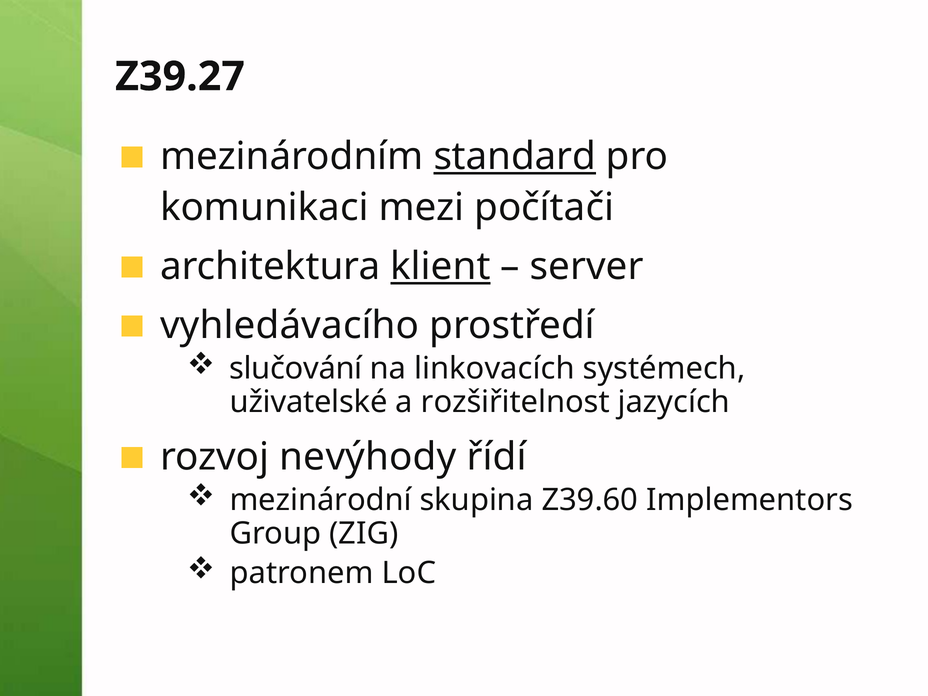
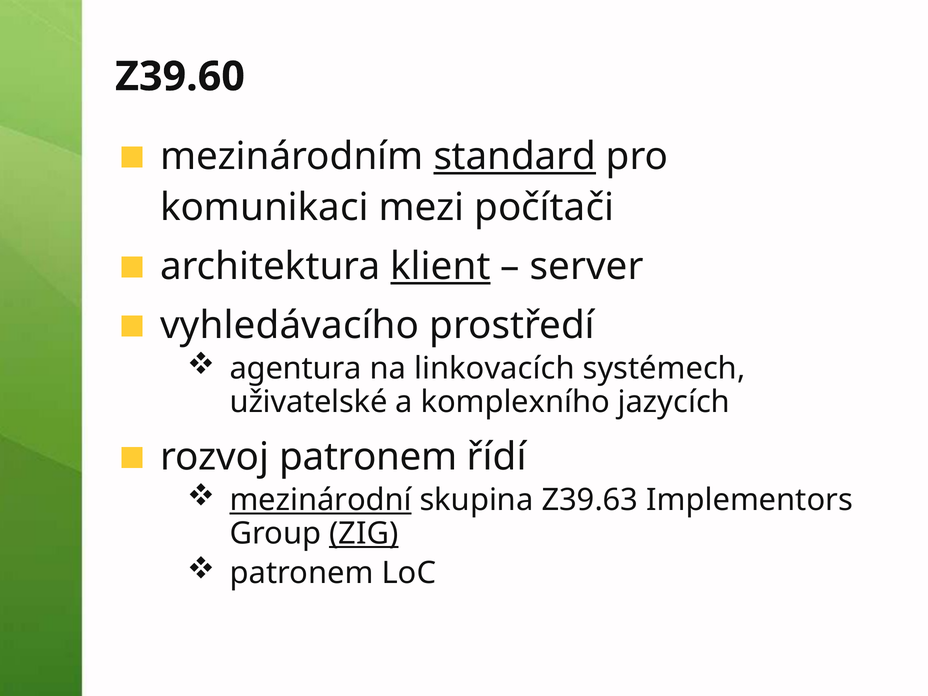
Z39.27: Z39.27 -> Z39.60
slučování: slučování -> agentura
rozšiřitelnost: rozšiřitelnost -> komplexního
rozvoj nevýhody: nevýhody -> patronem
mezinárodní underline: none -> present
Z39.60: Z39.60 -> Z39.63
ZIG underline: none -> present
